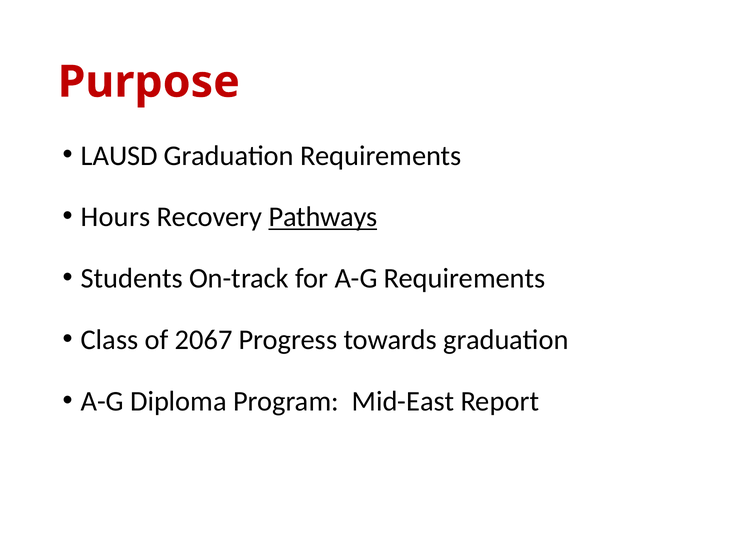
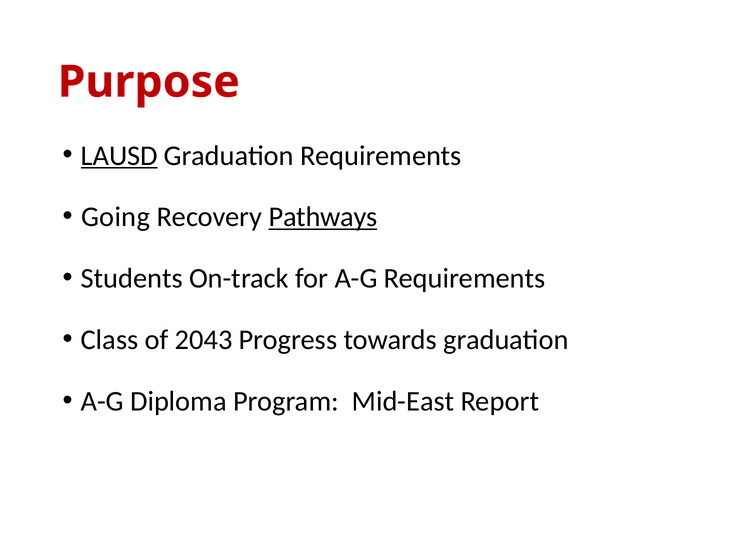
LAUSD underline: none -> present
Hours: Hours -> Going
2067: 2067 -> 2043
